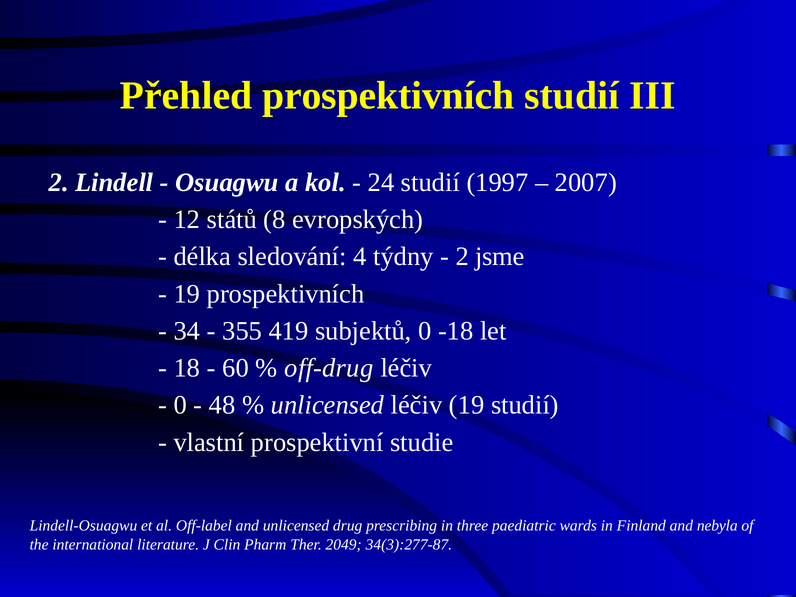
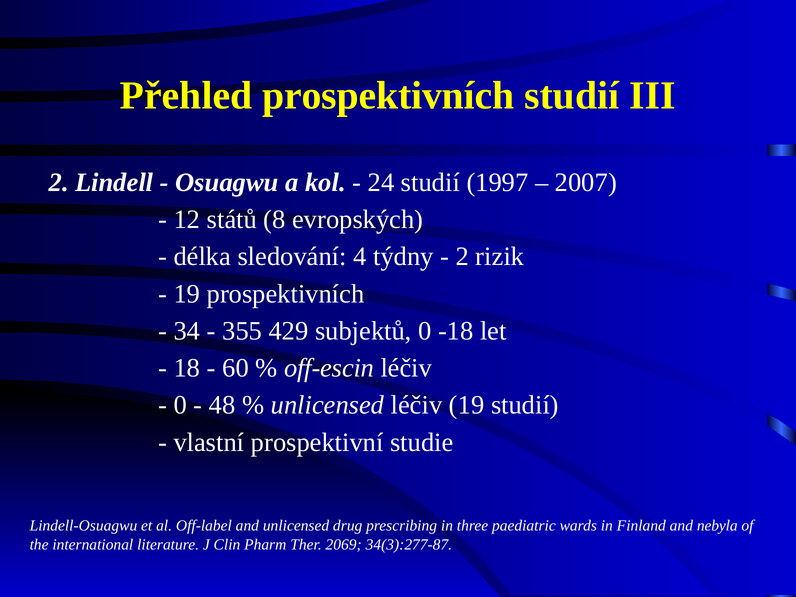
jsme: jsme -> rizik
419: 419 -> 429
off-drug: off-drug -> off-escin
2049: 2049 -> 2069
